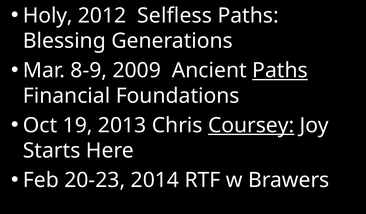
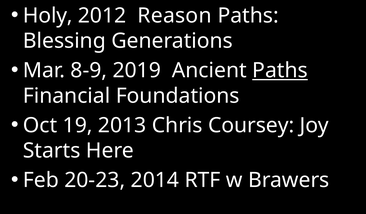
Selfless: Selfless -> Reason
2009: 2009 -> 2019
Coursey underline: present -> none
